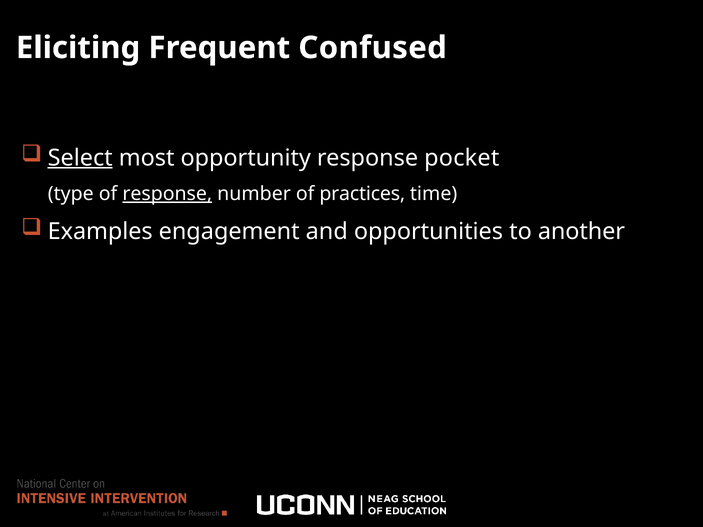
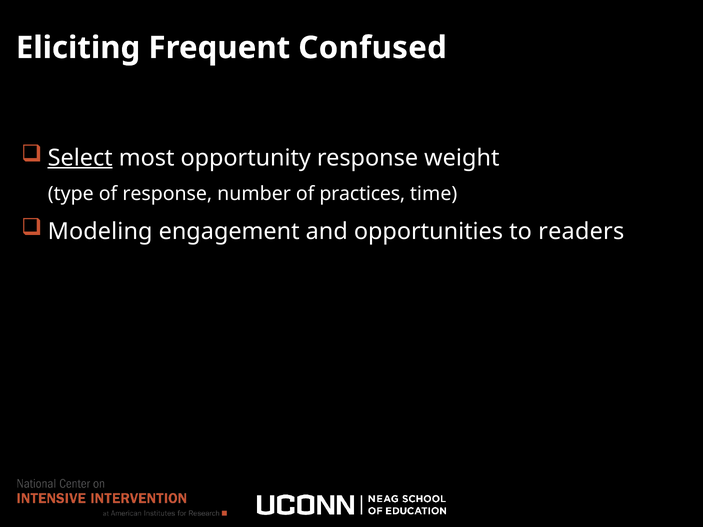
pocket: pocket -> weight
response at (167, 194) underline: present -> none
Examples: Examples -> Modeling
another: another -> readers
